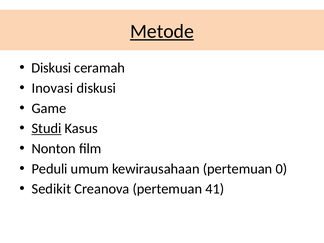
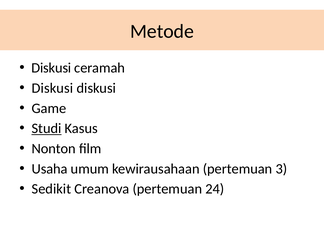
Metode underline: present -> none
Inovasi at (52, 88): Inovasi -> Diskusi
Peduli: Peduli -> Usaha
0: 0 -> 3
41: 41 -> 24
